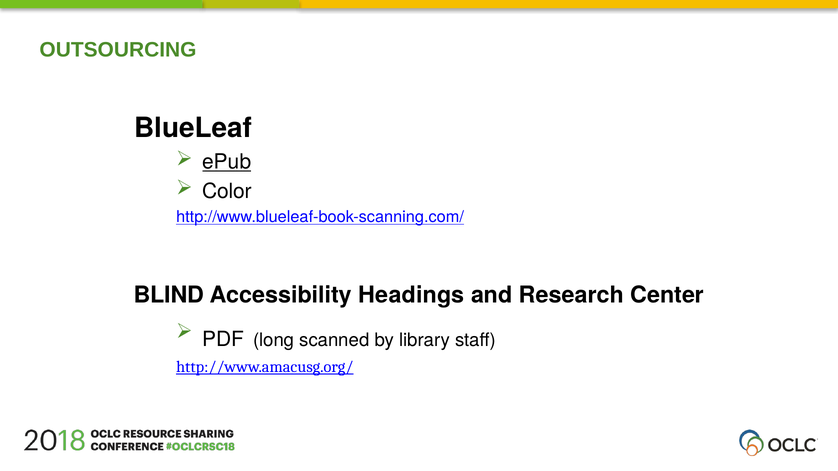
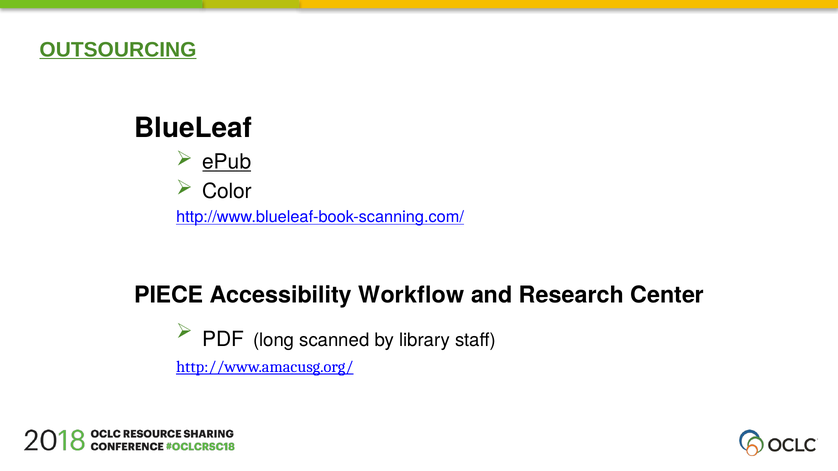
OUTSOURCING underline: none -> present
BLIND: BLIND -> PIECE
Headings: Headings -> Workflow
